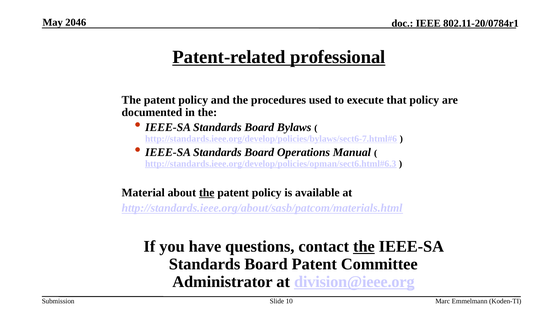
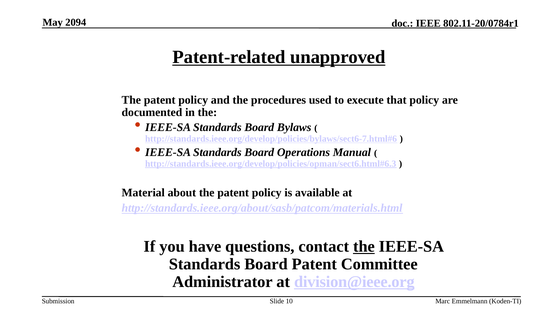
2046: 2046 -> 2094
professional: professional -> unapproved
the at (207, 193) underline: present -> none
